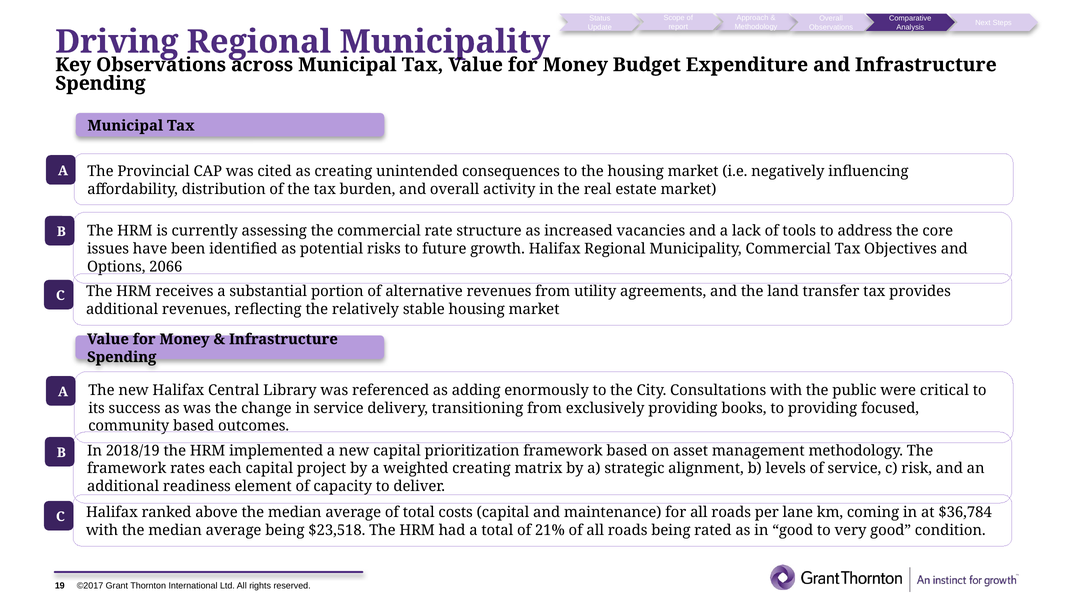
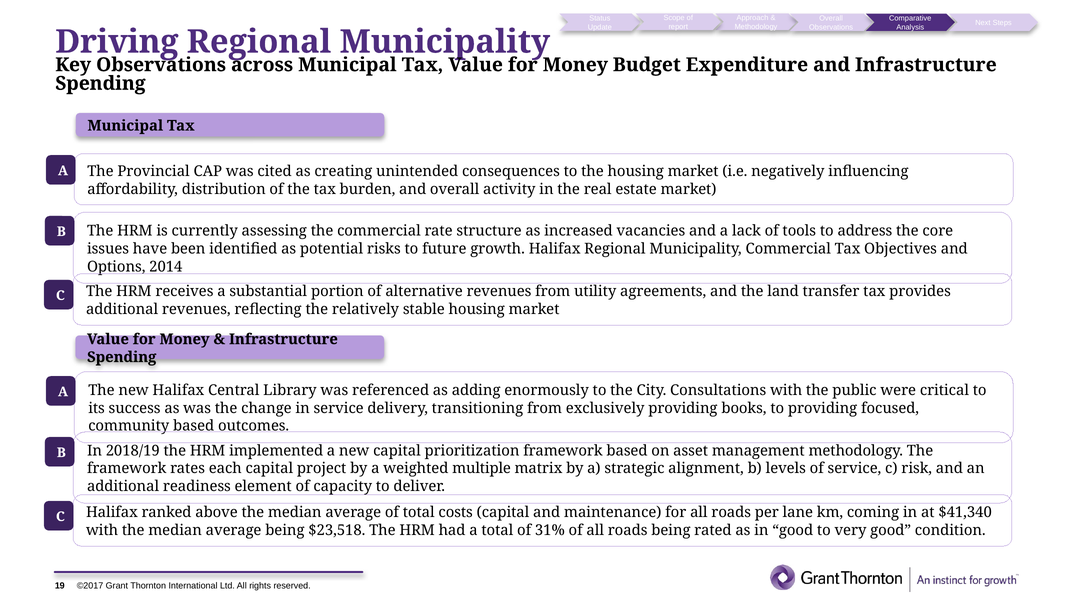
2066: 2066 -> 2014
weighted creating: creating -> multiple
$36,784: $36,784 -> $41,340
21%: 21% -> 31%
